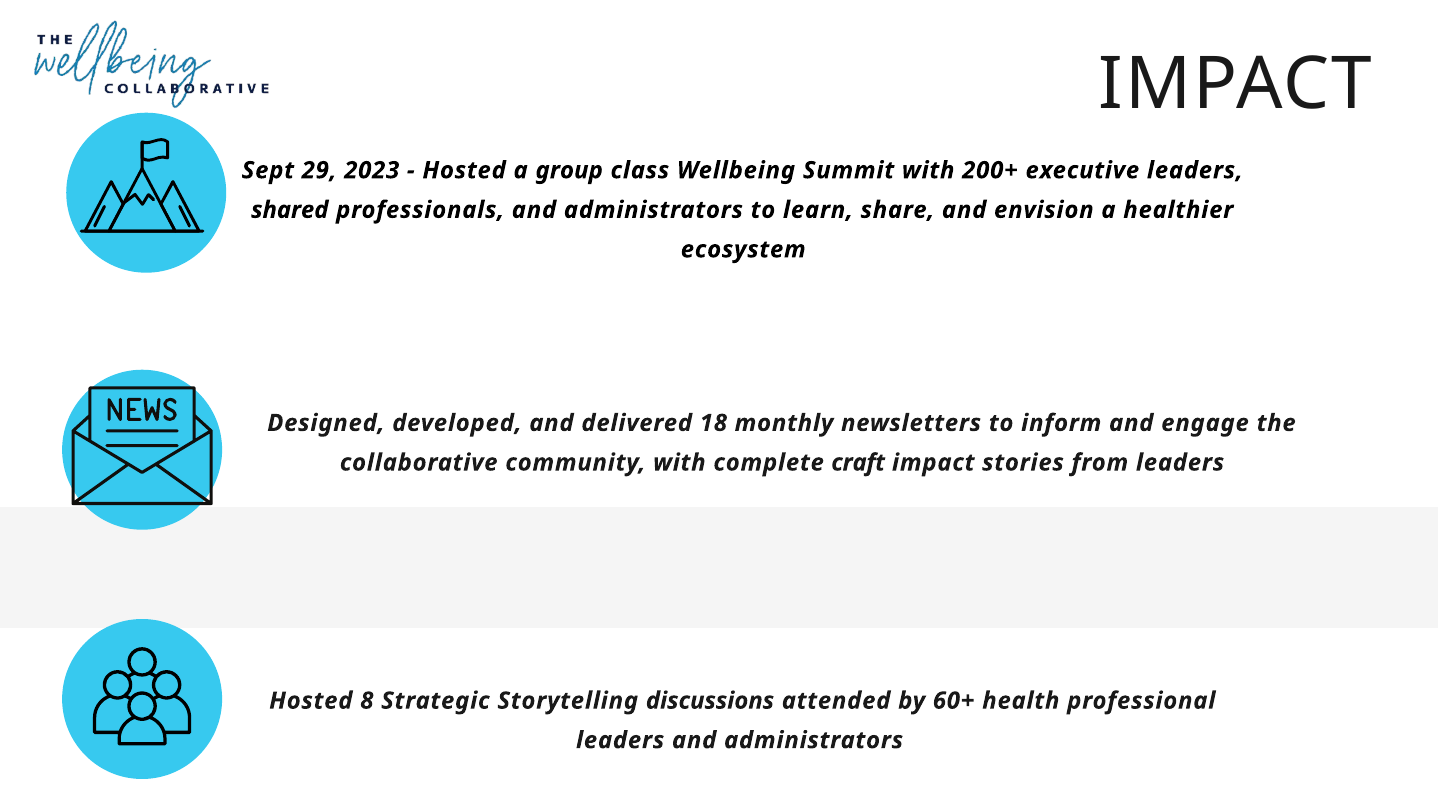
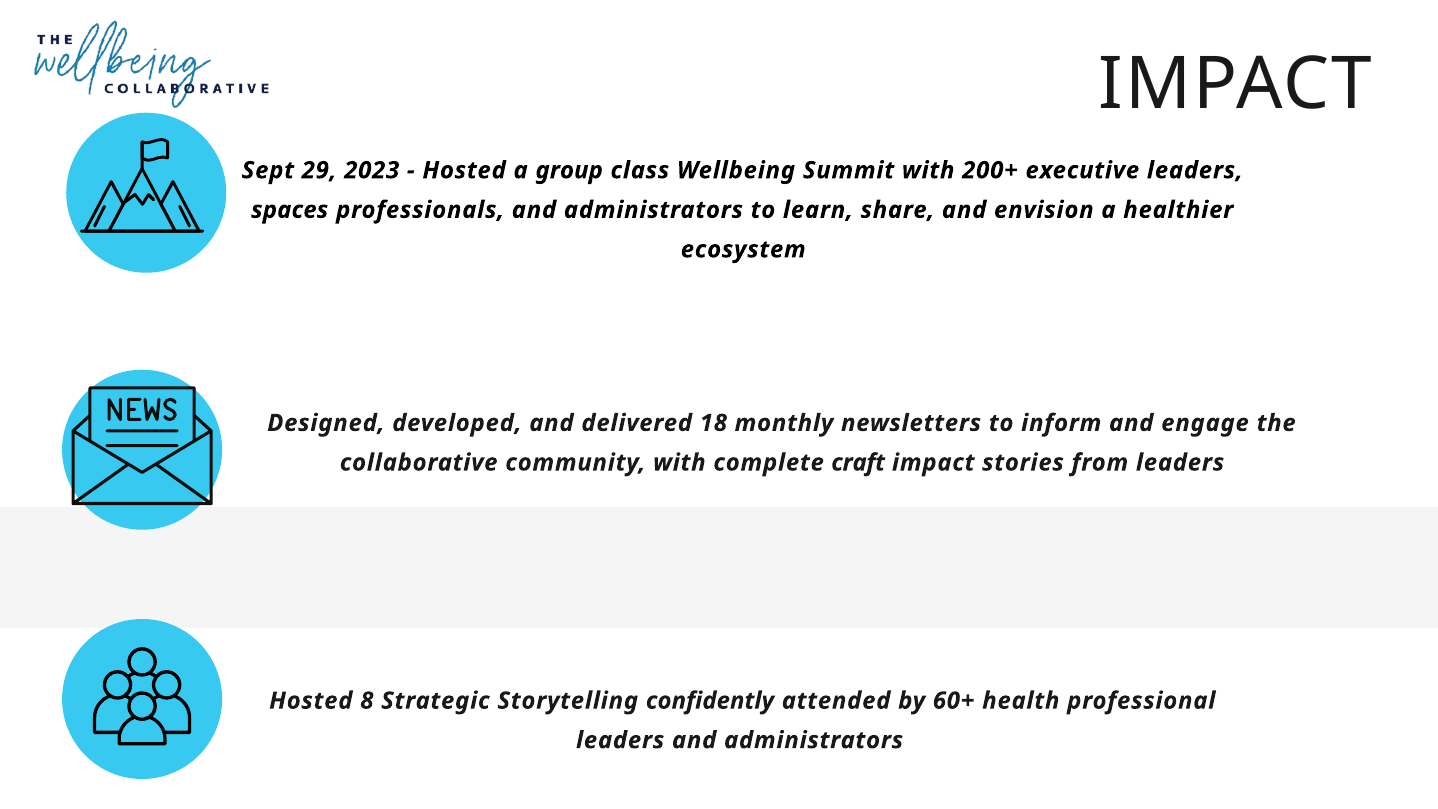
shared: shared -> spaces
discussions: discussions -> confidently
